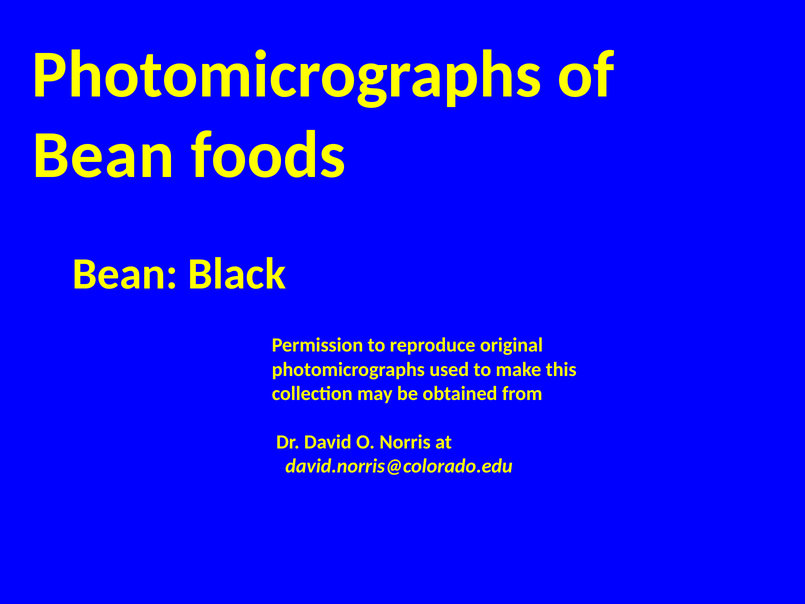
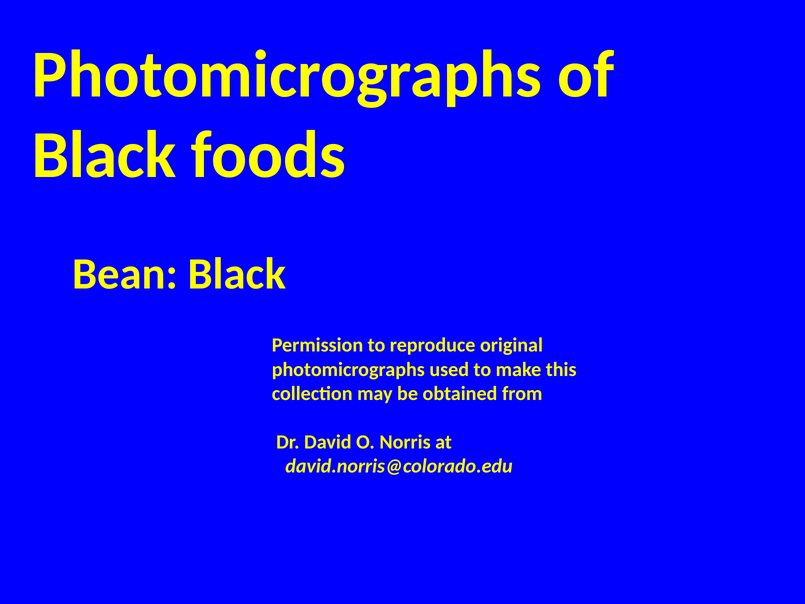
Bean at (103, 155): Bean -> Black
